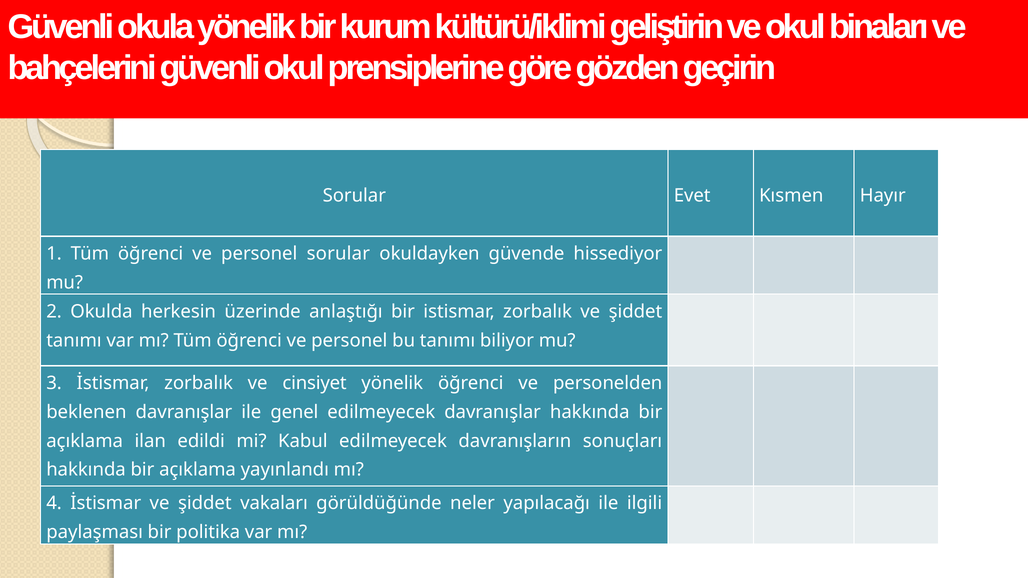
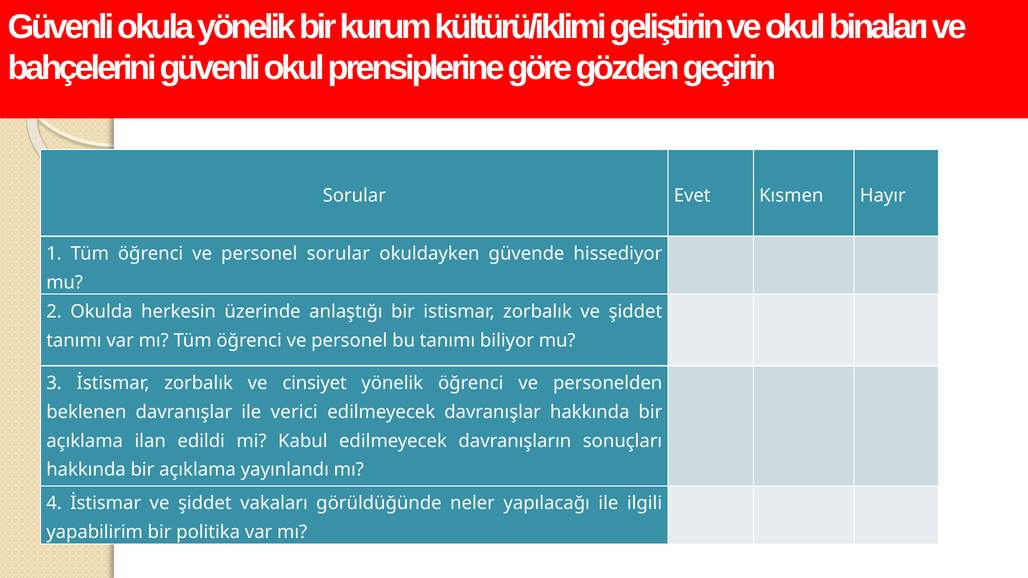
genel: genel -> verici
paylaşması: paylaşması -> yapabilirim
